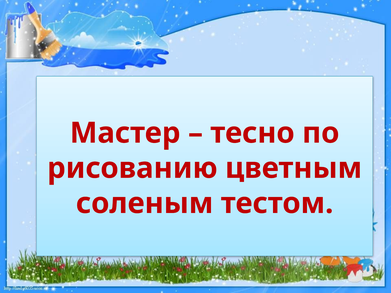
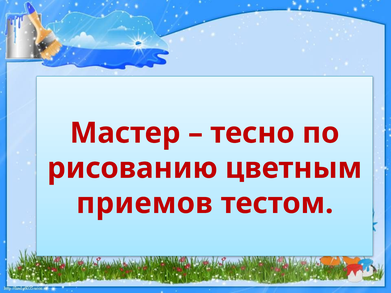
соленым: соленым -> приемов
